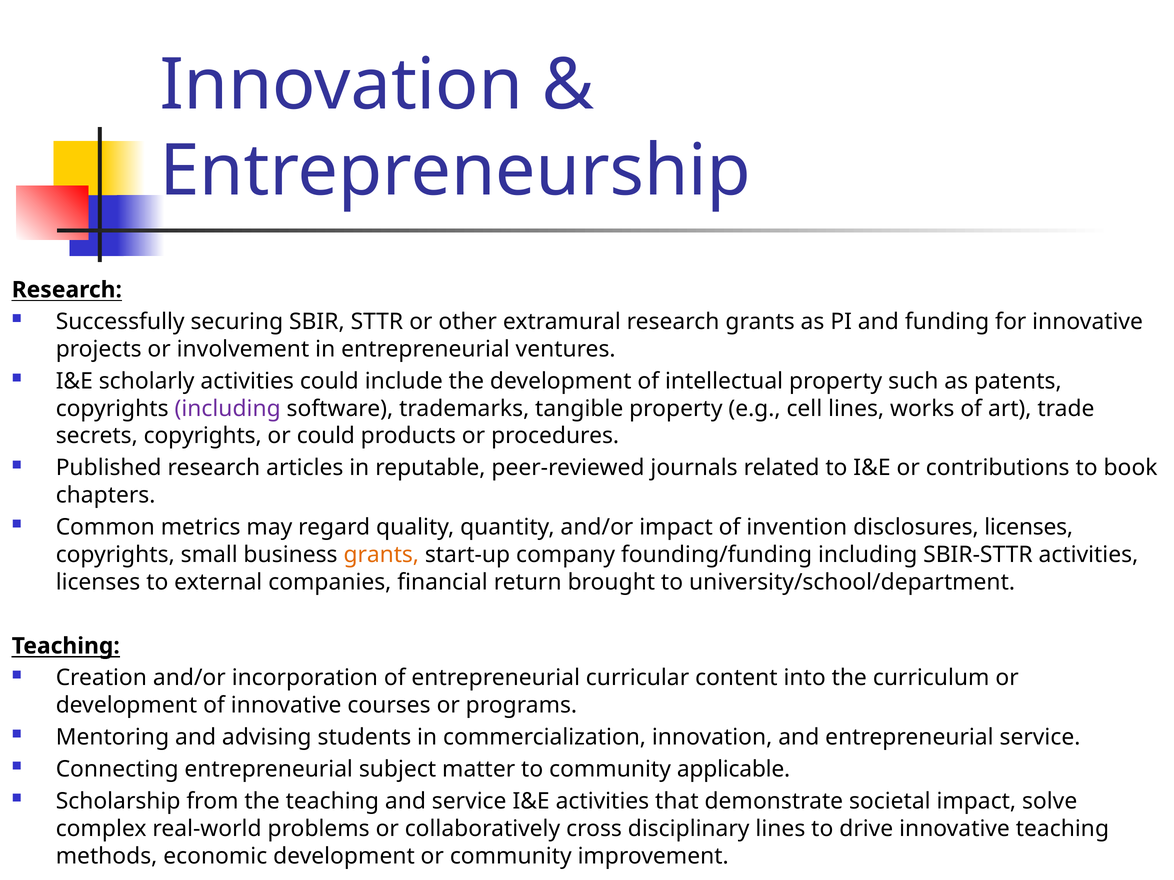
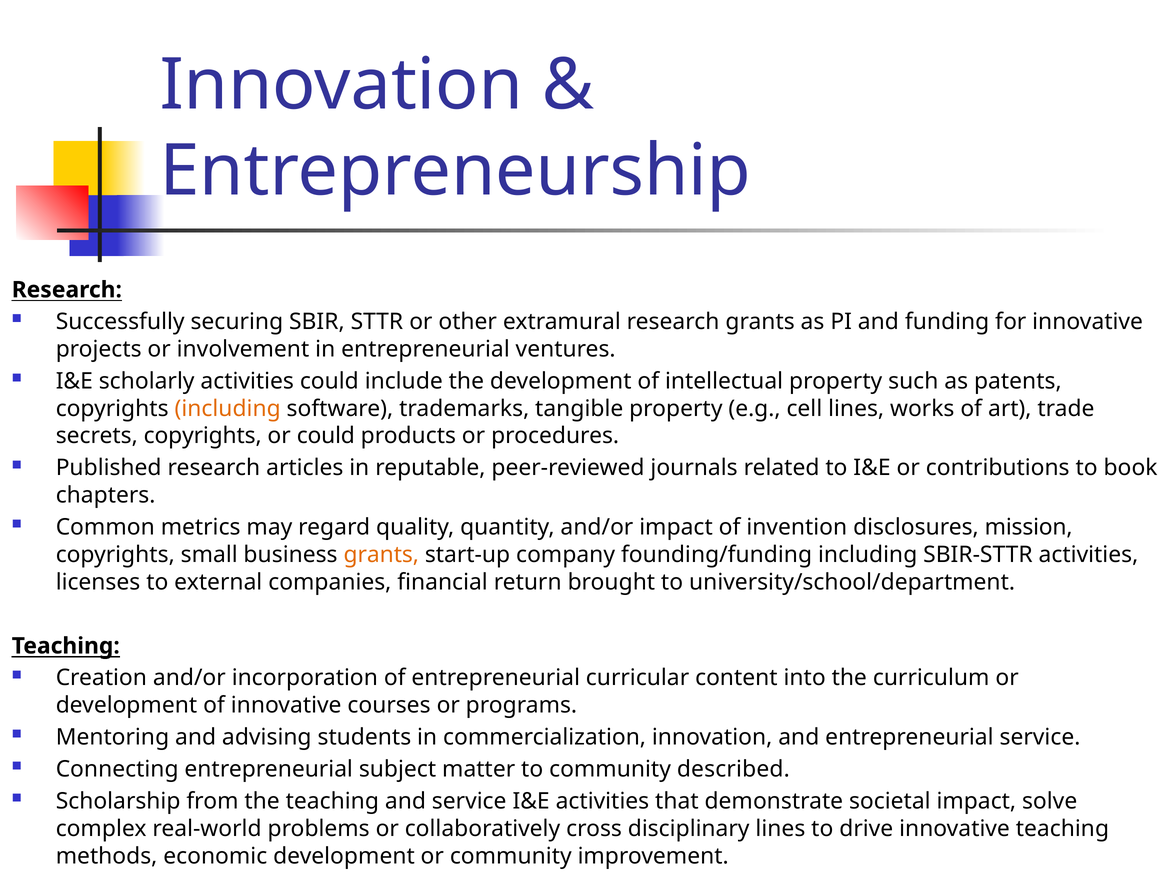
including at (228, 409) colour: purple -> orange
disclosures licenses: licenses -> mission
applicable: applicable -> described
